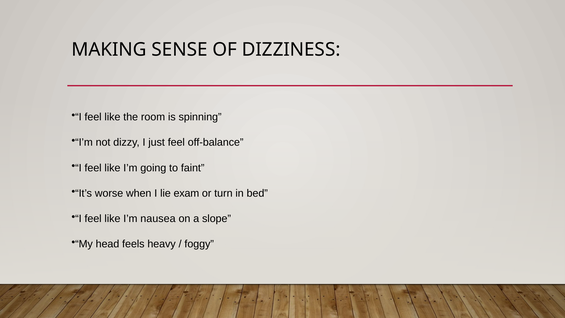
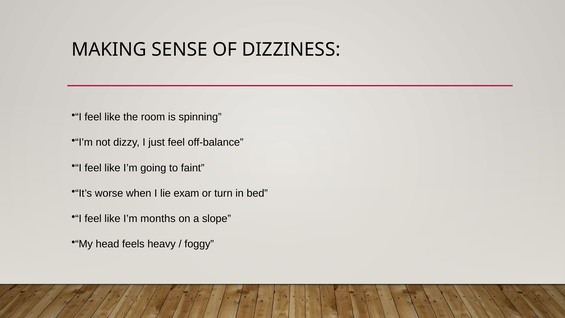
nausea: nausea -> months
